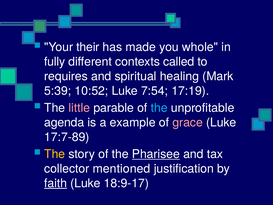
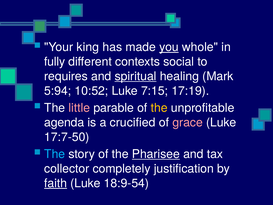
their: their -> king
you underline: none -> present
called: called -> social
spiritual underline: none -> present
5:39: 5:39 -> 5:94
7:54: 7:54 -> 7:15
the at (159, 108) colour: light blue -> yellow
example: example -> crucified
17:7-89: 17:7-89 -> 17:7-50
The at (55, 154) colour: yellow -> light blue
mentioned: mentioned -> completely
18:9-17: 18:9-17 -> 18:9-54
